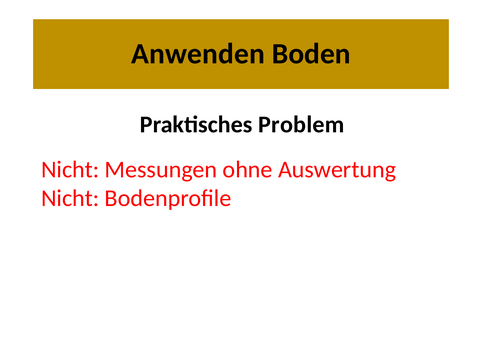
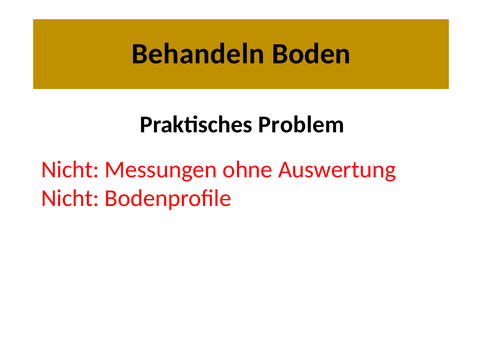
Anwenden: Anwenden -> Behandeln
